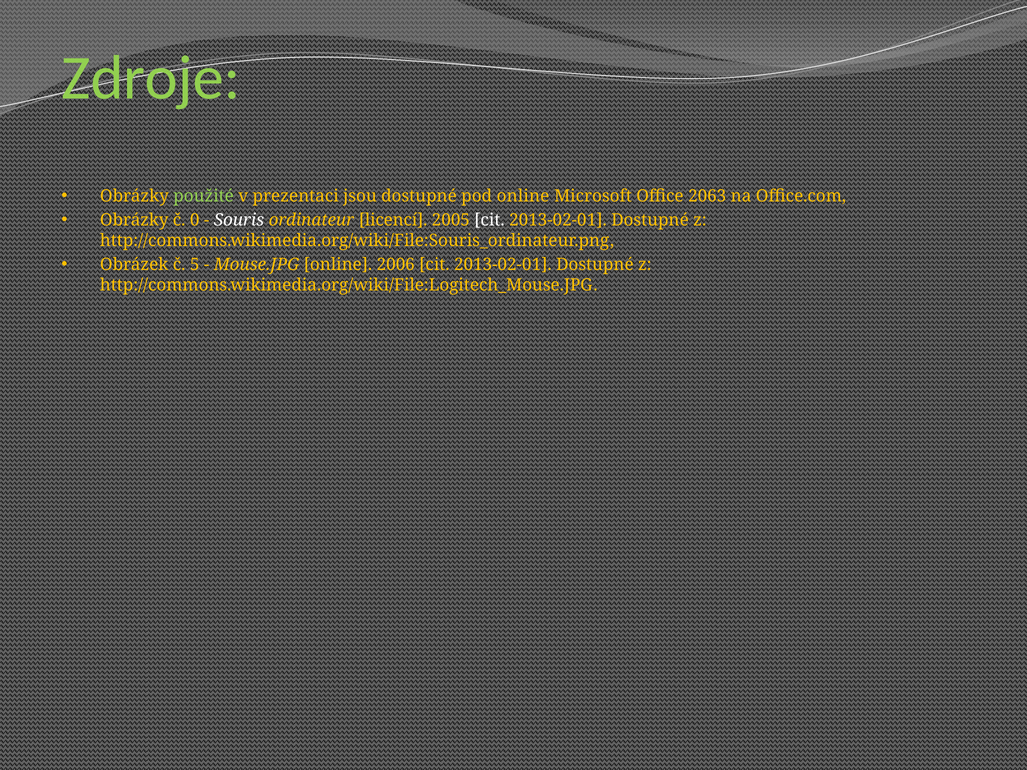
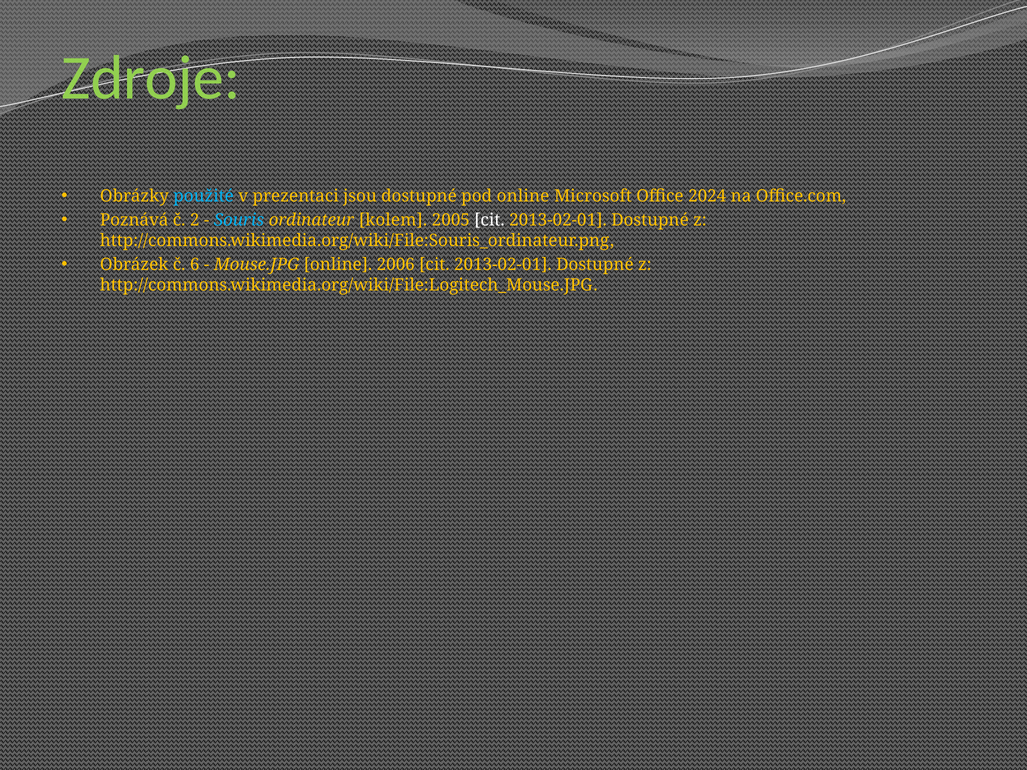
použité colour: light green -> light blue
2063: 2063 -> 2024
Obrázky at (134, 220): Obrázky -> Poznává
0: 0 -> 2
Souris colour: white -> light blue
licencí: licencí -> kolem
5: 5 -> 6
